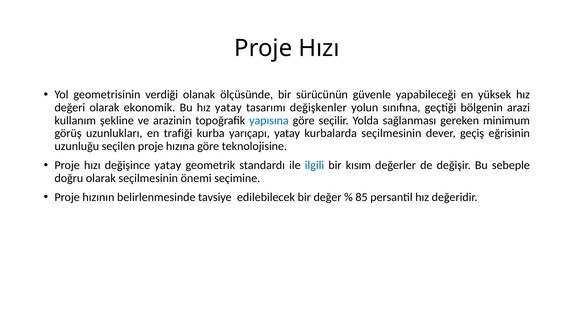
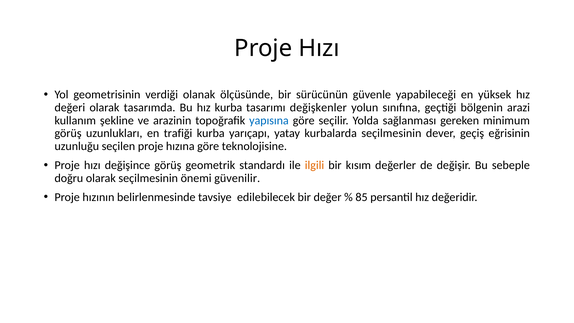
ekonomik: ekonomik -> tasarımda
hız yatay: yatay -> kurba
değişince yatay: yatay -> görüş
ilgili colour: blue -> orange
seçimine: seçimine -> güvenilir
